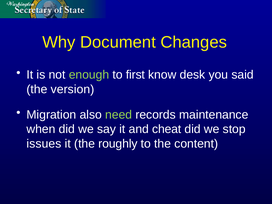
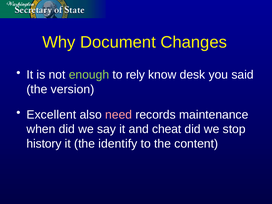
first: first -> rely
Migration: Migration -> Excellent
need colour: light green -> pink
issues: issues -> history
roughly: roughly -> identify
